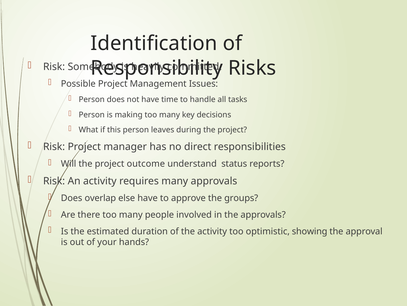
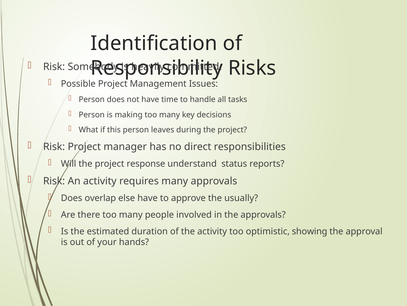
outcome: outcome -> response
groups: groups -> usually
